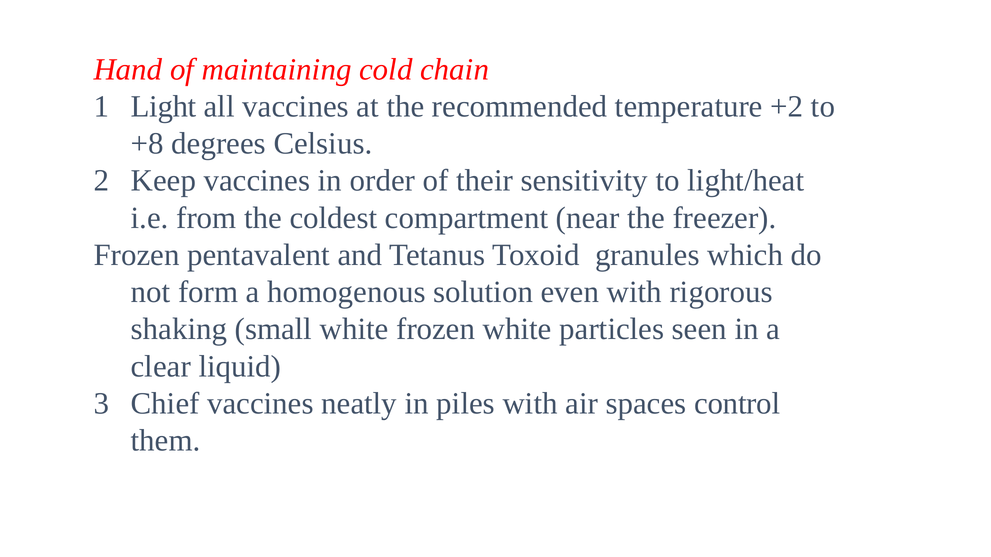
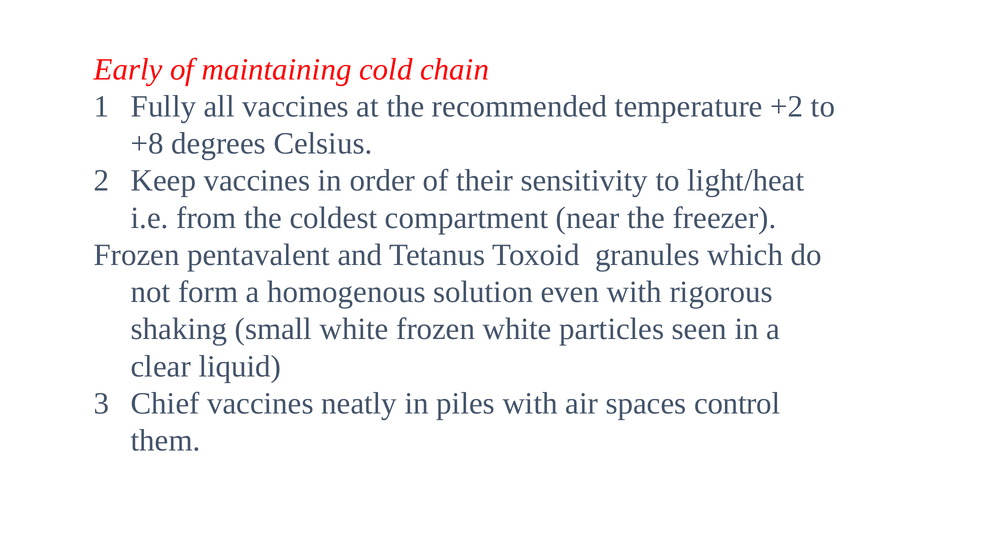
Hand: Hand -> Early
Light: Light -> Fully
